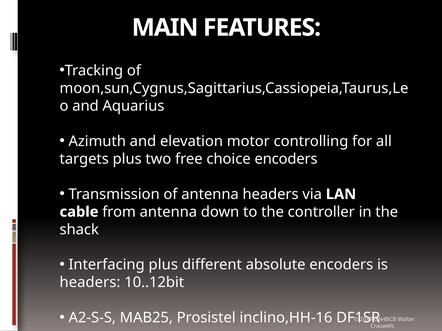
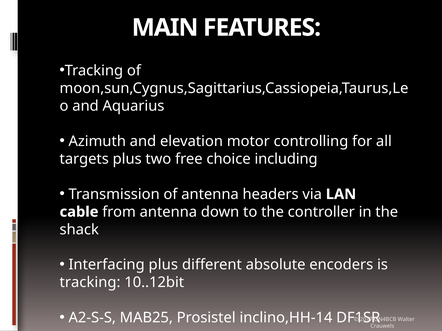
choice encoders: encoders -> including
headers at (90, 283): headers -> tracking
inclino,HH-16: inclino,HH-16 -> inclino,HH-14
